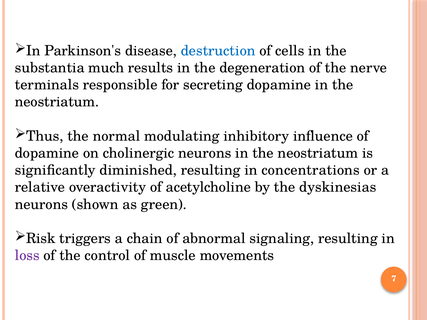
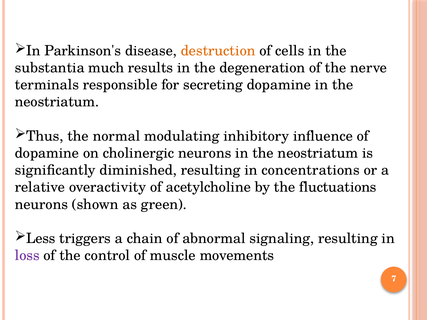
destruction colour: blue -> orange
dyskinesias: dyskinesias -> fluctuations
Risk: Risk -> Less
